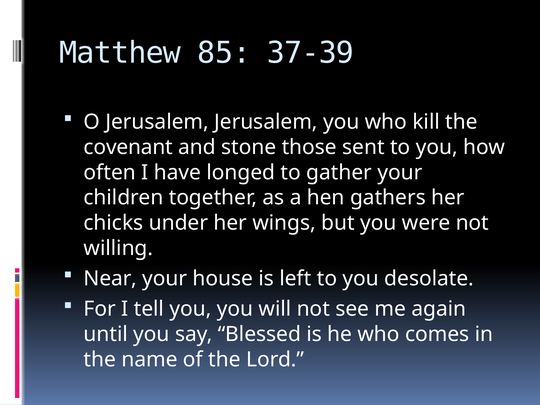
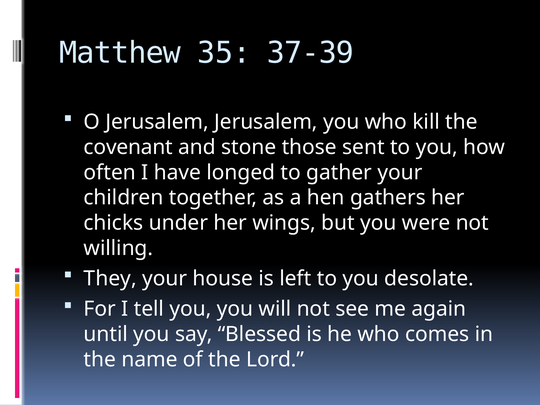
85: 85 -> 35
Near: Near -> They
